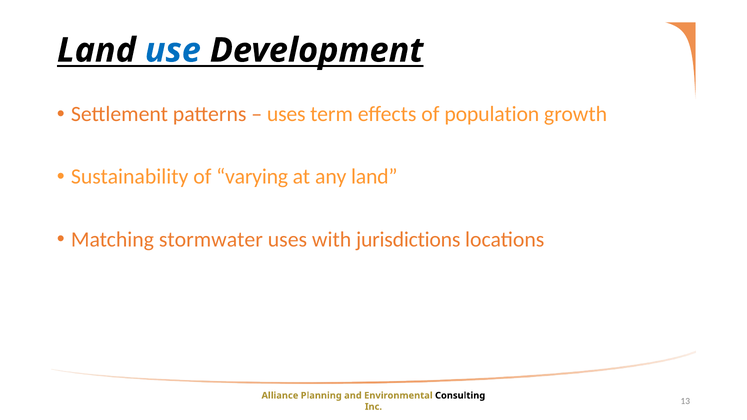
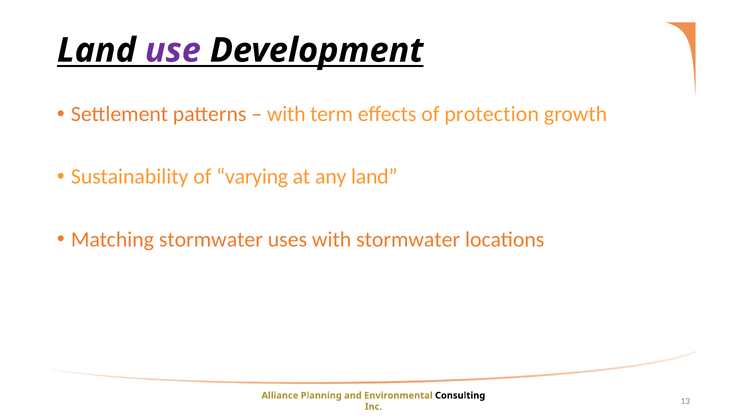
use colour: blue -> purple
uses at (286, 114): uses -> with
population: population -> protection
with jurisdictions: jurisdictions -> stormwater
